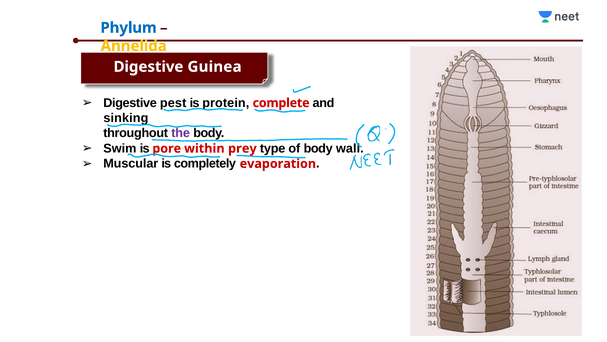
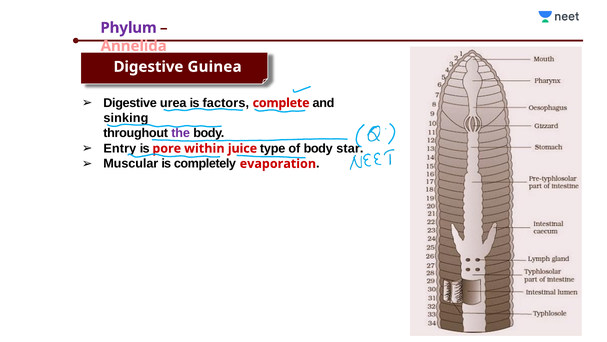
Phylum colour: blue -> purple
Annelida colour: yellow -> pink
pest: pest -> urea
protein: protein -> factors
Swim: Swim -> Entry
prey: prey -> juice
wall: wall -> star
